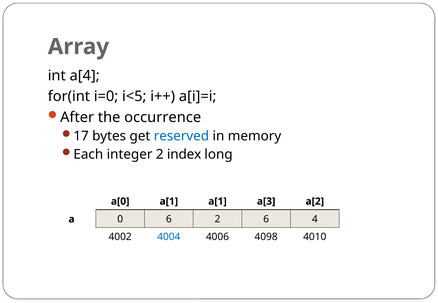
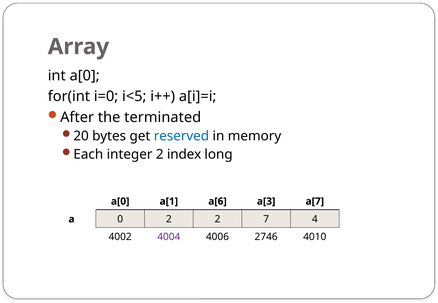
int a[4: a[4 -> a[0
occurrence: occurrence -> terminated
17: 17 -> 20
a[1 a[1: a[1 -> a[6
a[2: a[2 -> a[7
0 6: 6 -> 2
2 6: 6 -> 7
4004 colour: blue -> purple
4098: 4098 -> 2746
